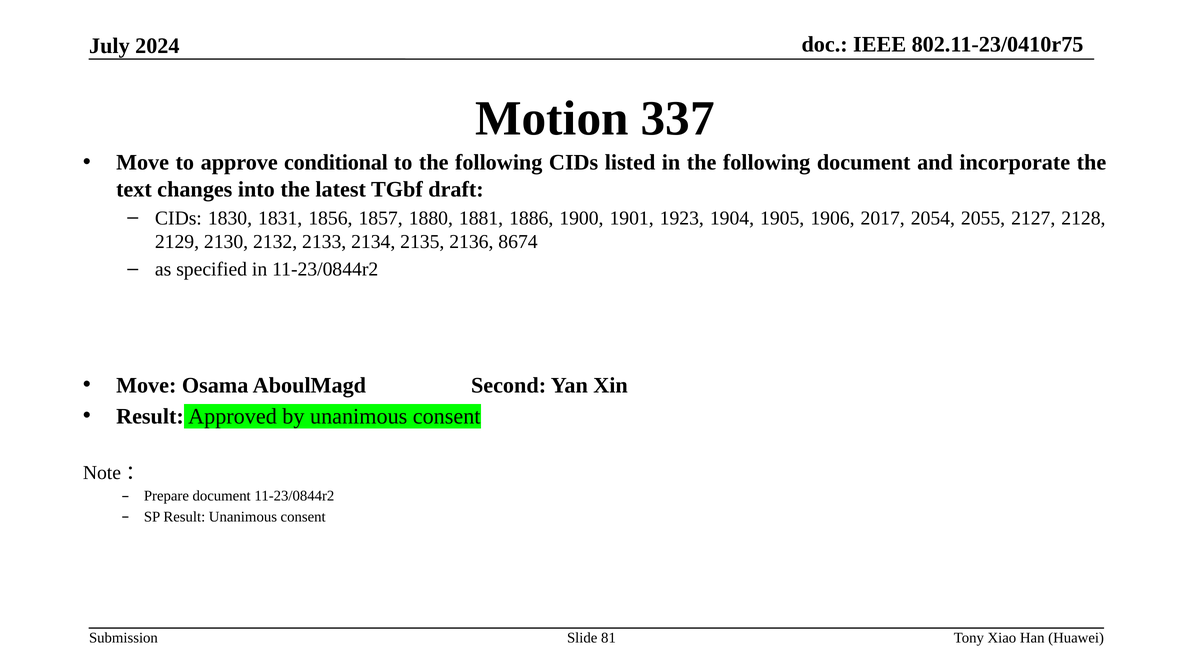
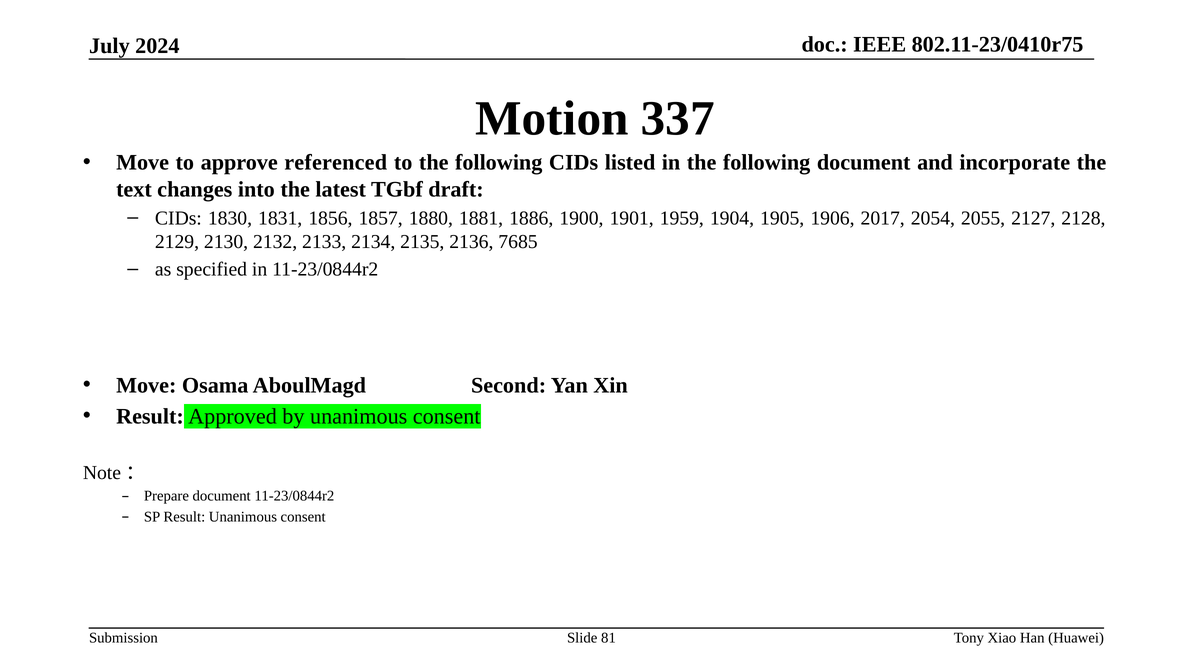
conditional: conditional -> referenced
1923: 1923 -> 1959
8674: 8674 -> 7685
